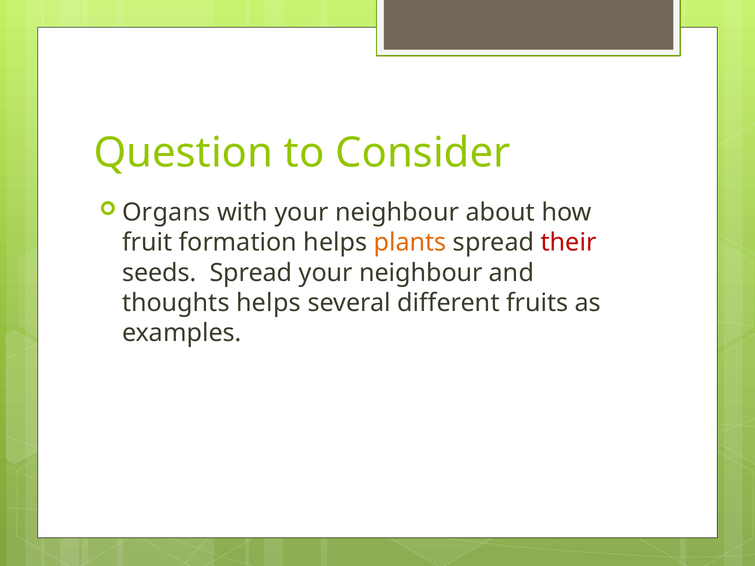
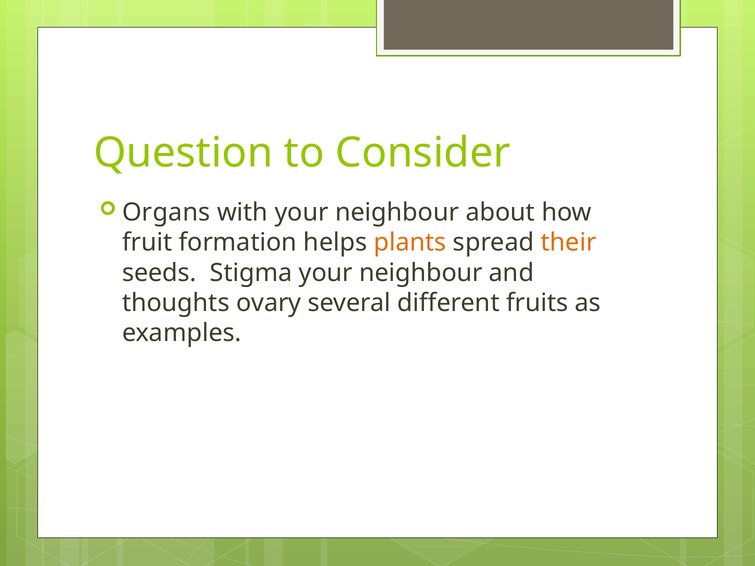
their colour: red -> orange
seeds Spread: Spread -> Stigma
thoughts helps: helps -> ovary
